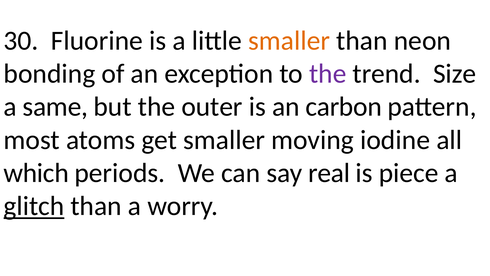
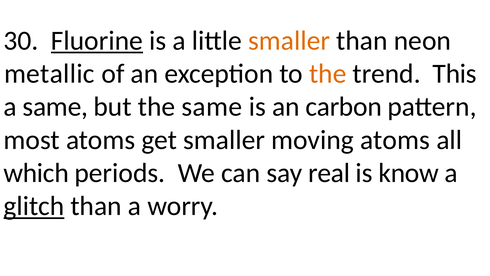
Fluorine underline: none -> present
bonding: bonding -> metallic
the at (328, 74) colour: purple -> orange
Size: Size -> This
the outer: outer -> same
moving iodine: iodine -> atoms
piece: piece -> know
